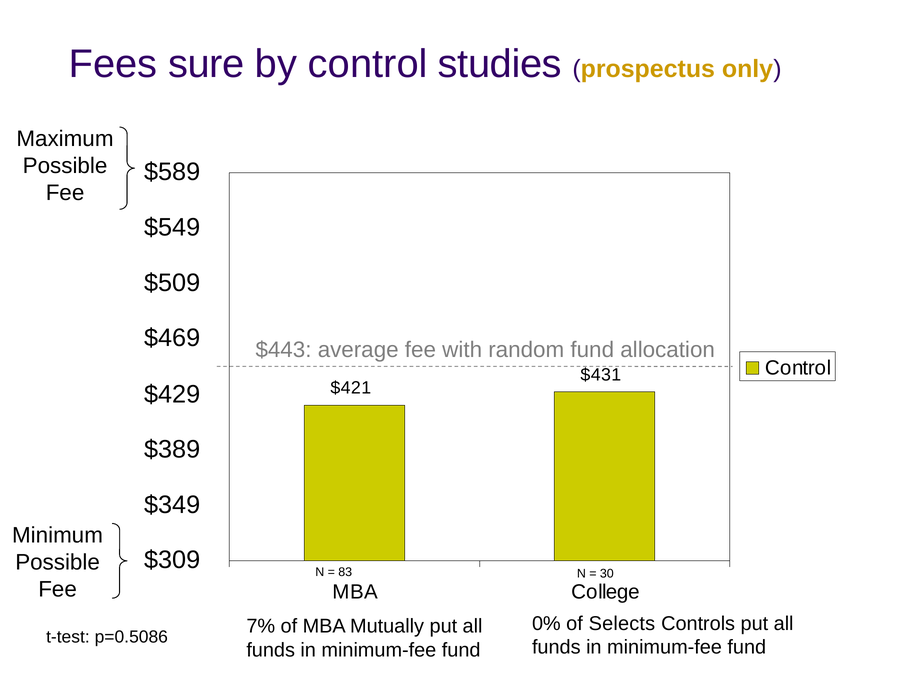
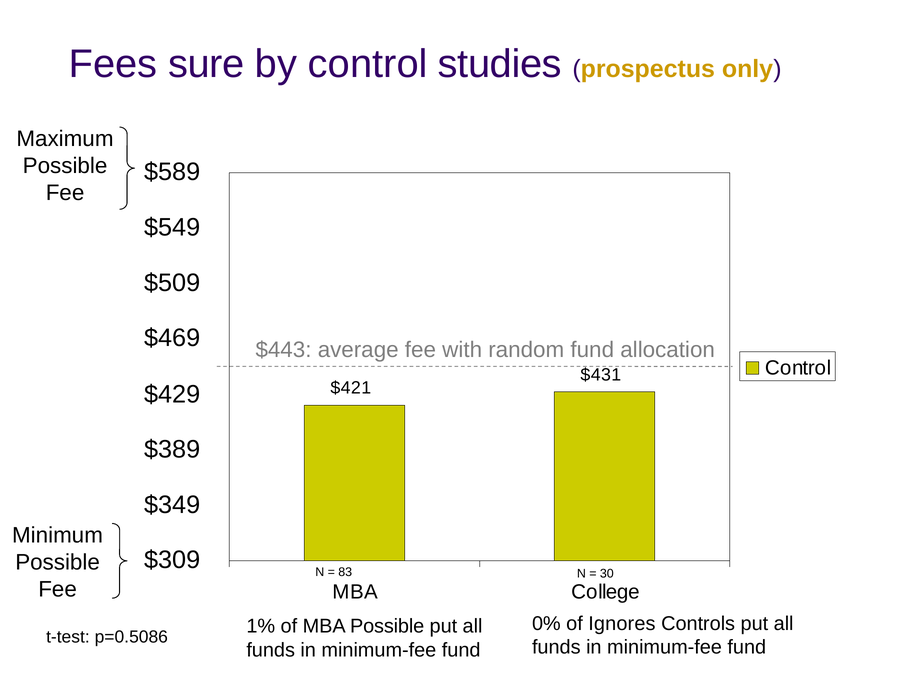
Selects: Selects -> Ignores
7%: 7% -> 1%
MBA Mutually: Mutually -> Possible
